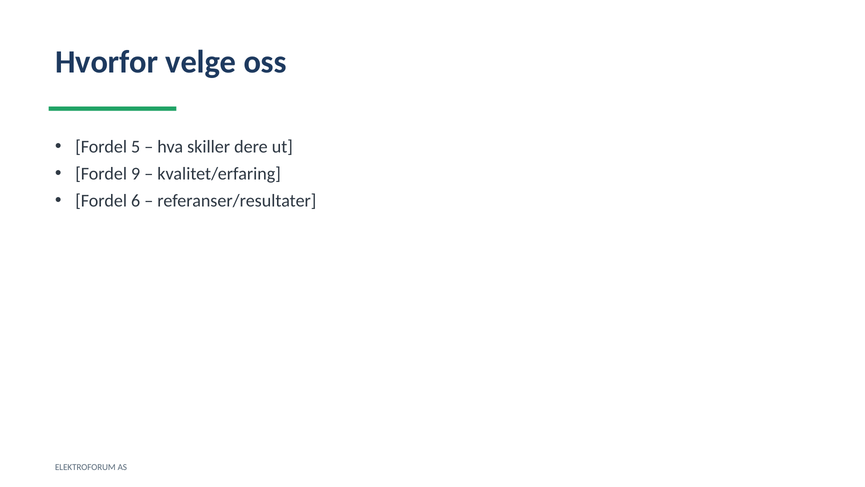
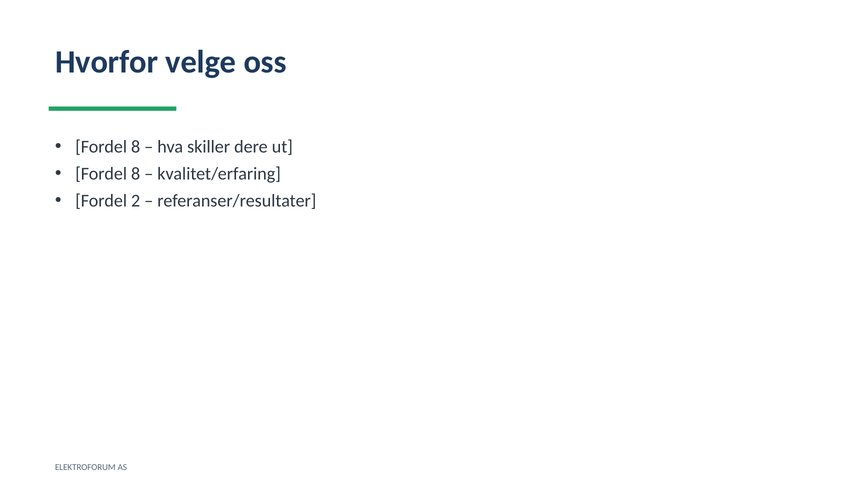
5 at (136, 147): 5 -> 8
9 at (136, 174): 9 -> 8
6: 6 -> 2
